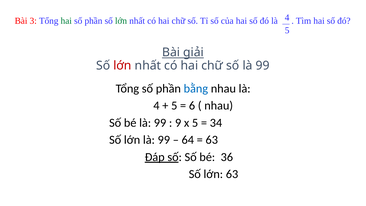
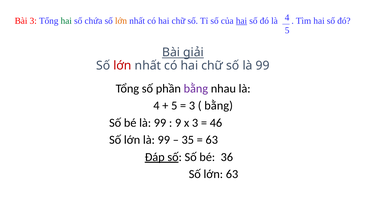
phần at (93, 21): phần -> chứa
lớn at (121, 21) colour: green -> orange
hai at (241, 21) underline: none -> present
bằng at (196, 89) colour: blue -> purple
6 at (192, 106): 6 -> 3
nhau at (219, 106): nhau -> bằng
x 5: 5 -> 3
34: 34 -> 46
64: 64 -> 35
